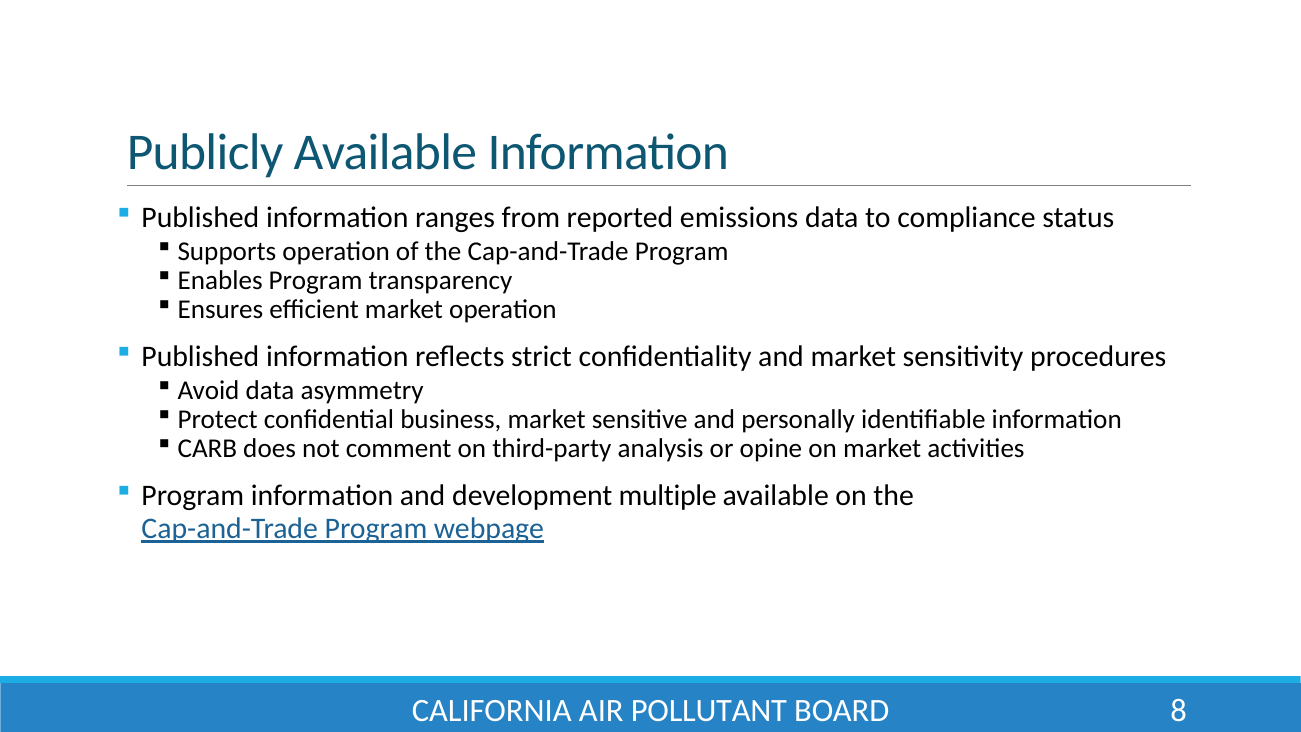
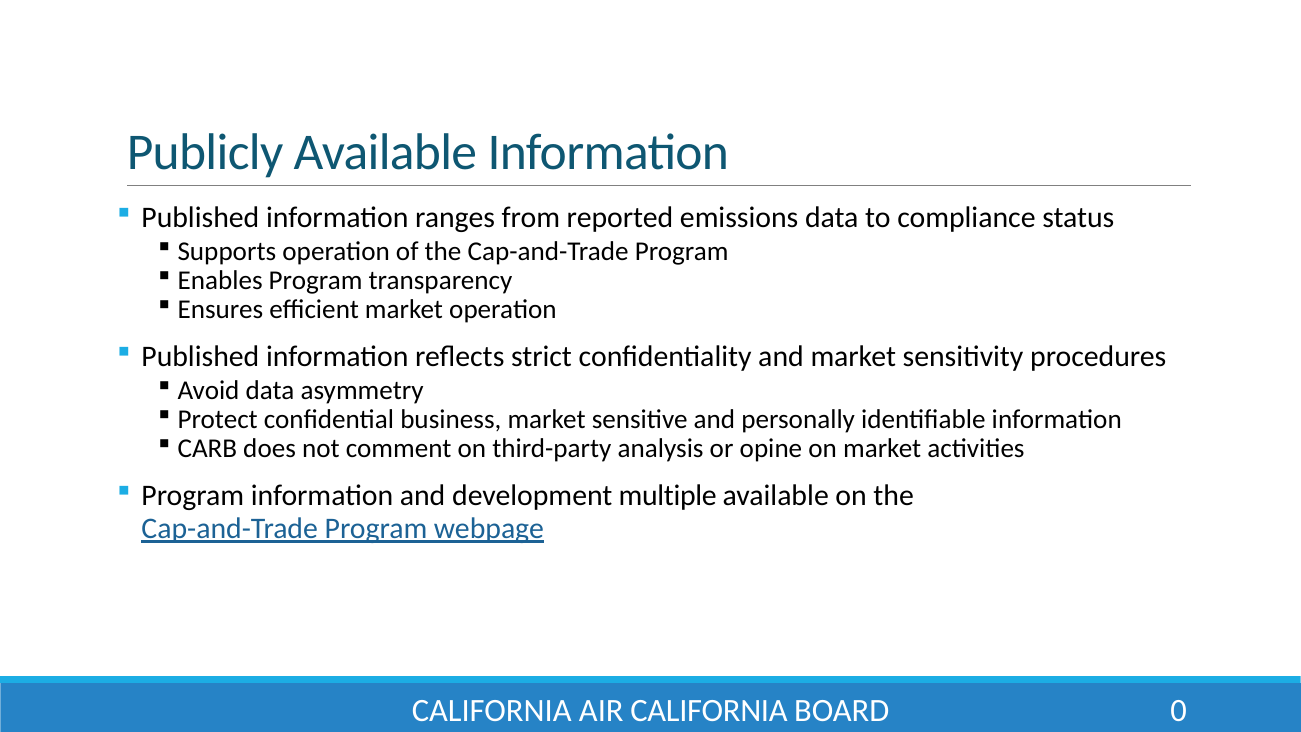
AIR POLLUTANT: POLLUTANT -> CALIFORNIA
8: 8 -> 0
